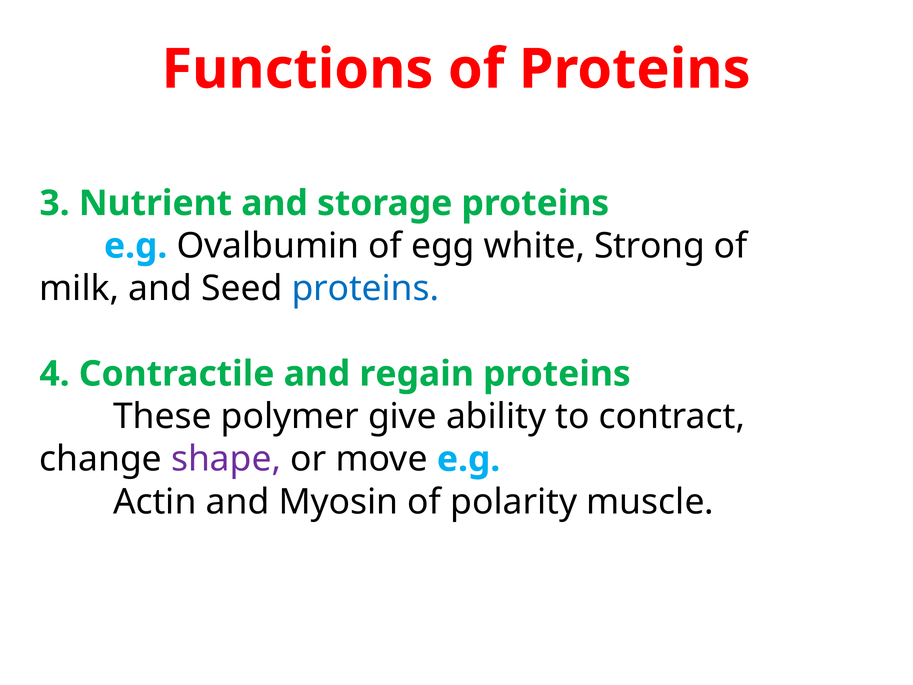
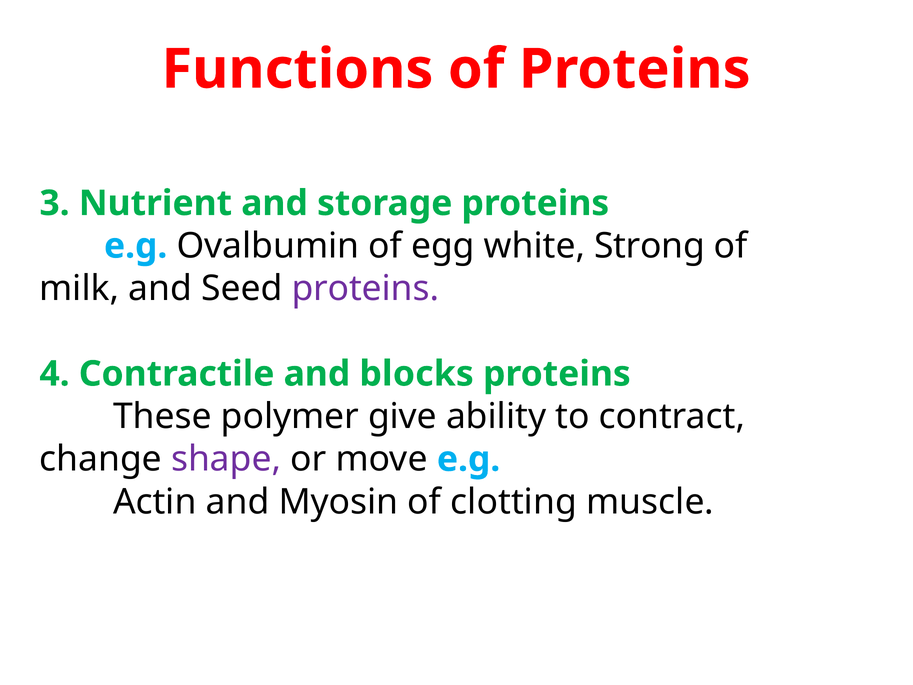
proteins at (365, 288) colour: blue -> purple
regain: regain -> blocks
polarity: polarity -> clotting
